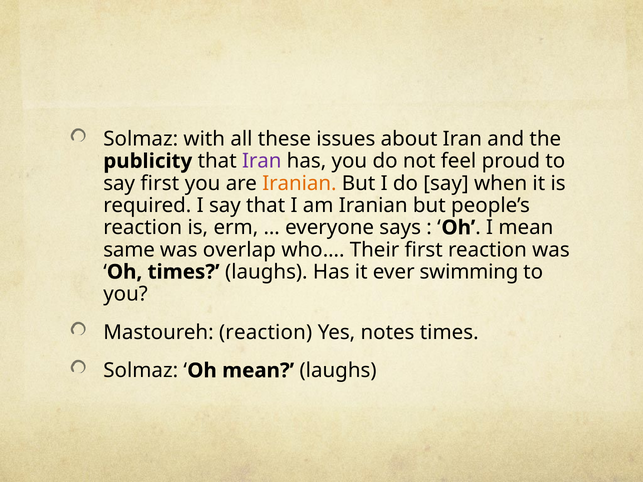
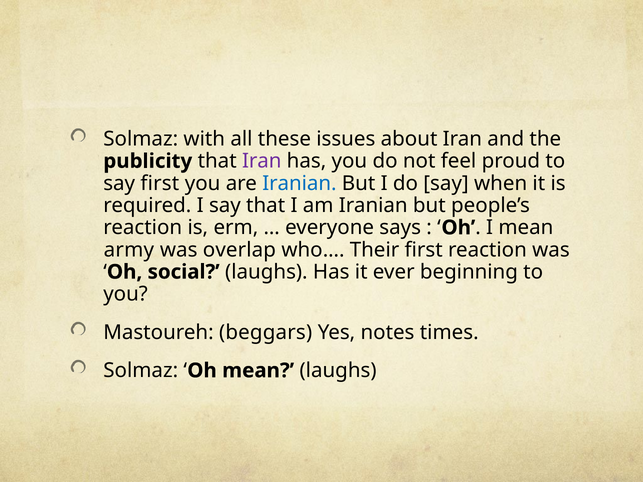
Iranian at (299, 183) colour: orange -> blue
same: same -> army
Oh times: times -> social
swimming: swimming -> beginning
Mastoureh reaction: reaction -> beggars
